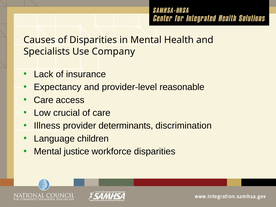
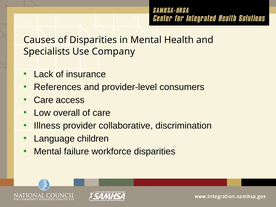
Expectancy: Expectancy -> References
reasonable: reasonable -> consumers
crucial: crucial -> overall
determinants: determinants -> collaborative
justice: justice -> failure
